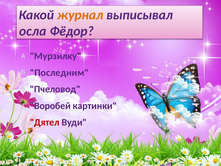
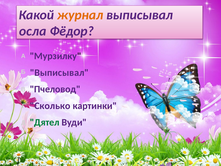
Последним at (59, 73): Последним -> Выписывал
Воробей: Воробей -> Сколько
Дятел colour: red -> green
